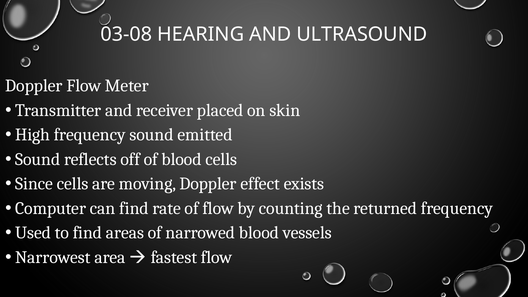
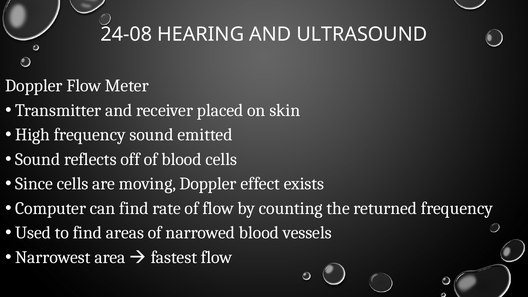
03-08: 03-08 -> 24-08
